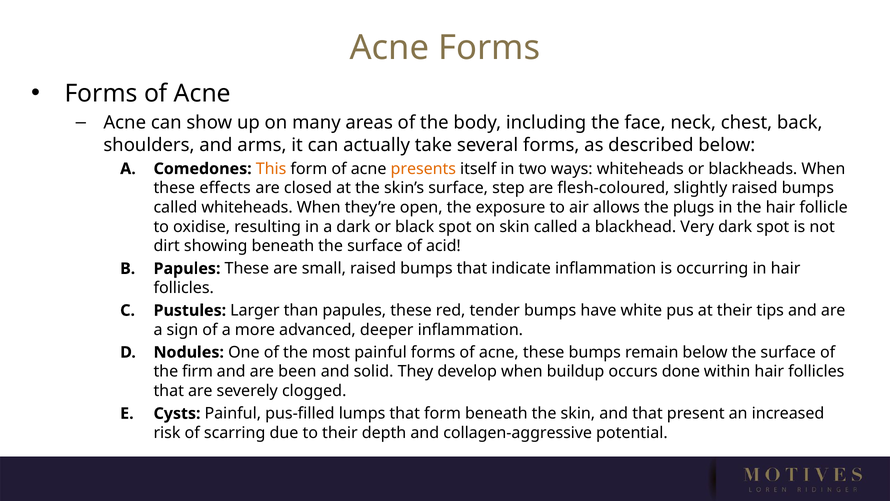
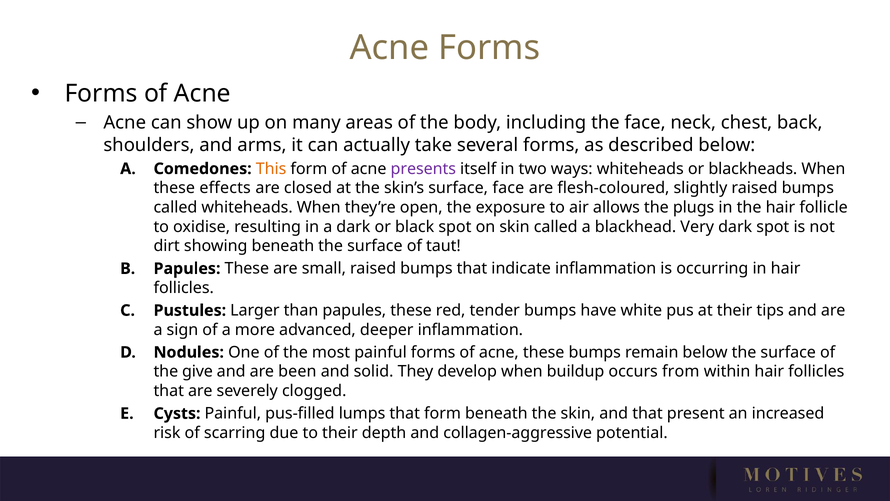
presents colour: orange -> purple
surface step: step -> face
acid: acid -> taut
firm: firm -> give
done: done -> from
